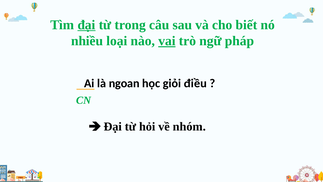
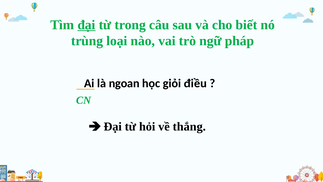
nhiều: nhiều -> trùng
vai underline: present -> none
nhóm: nhóm -> thắng
